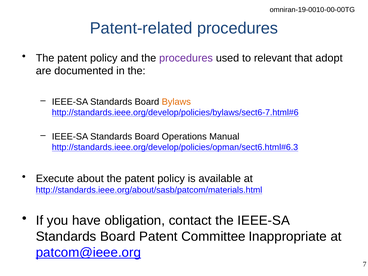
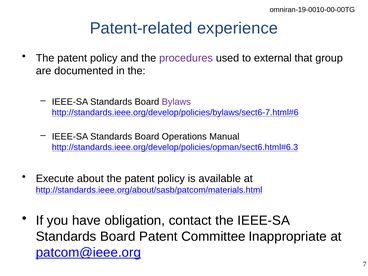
Patent-related procedures: procedures -> experience
relevant: relevant -> external
adopt: adopt -> group
Bylaws colour: orange -> purple
